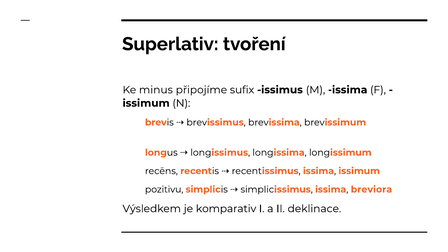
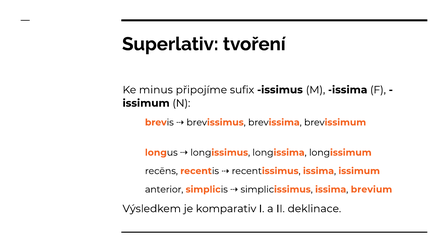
breviora: breviora -> brevium
pozitivu: pozitivu -> anterior
